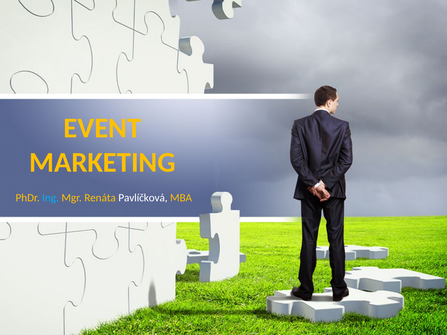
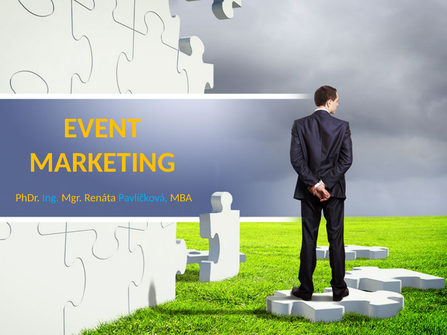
Pavlíčková colour: white -> light blue
